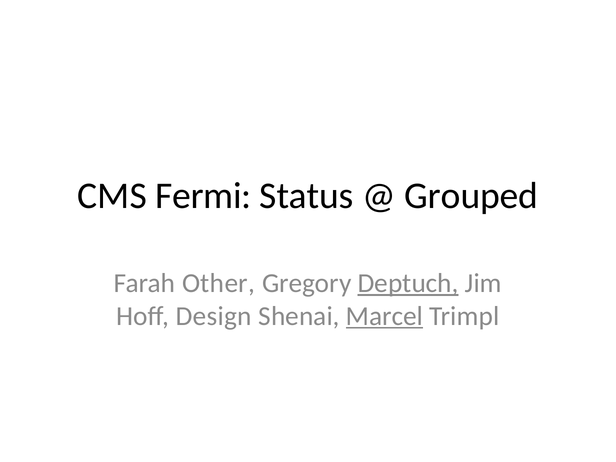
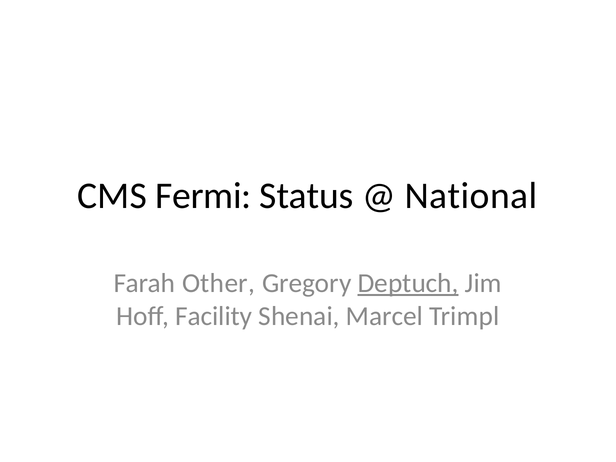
Grouped: Grouped -> National
Design: Design -> Facility
Marcel underline: present -> none
